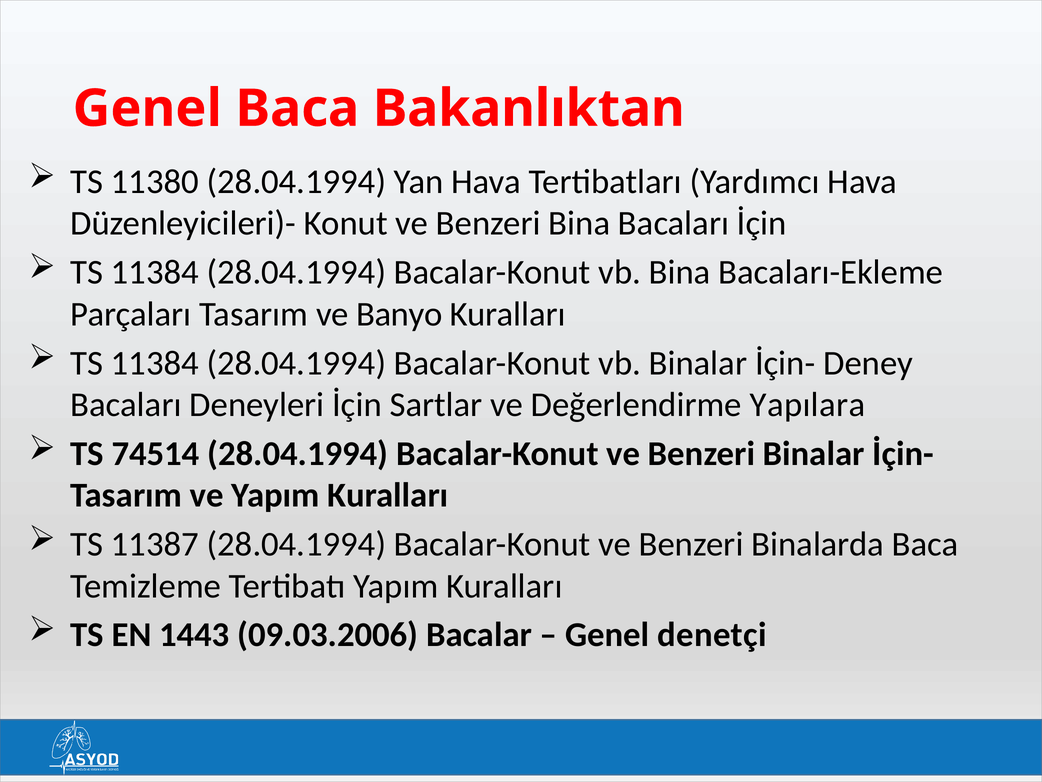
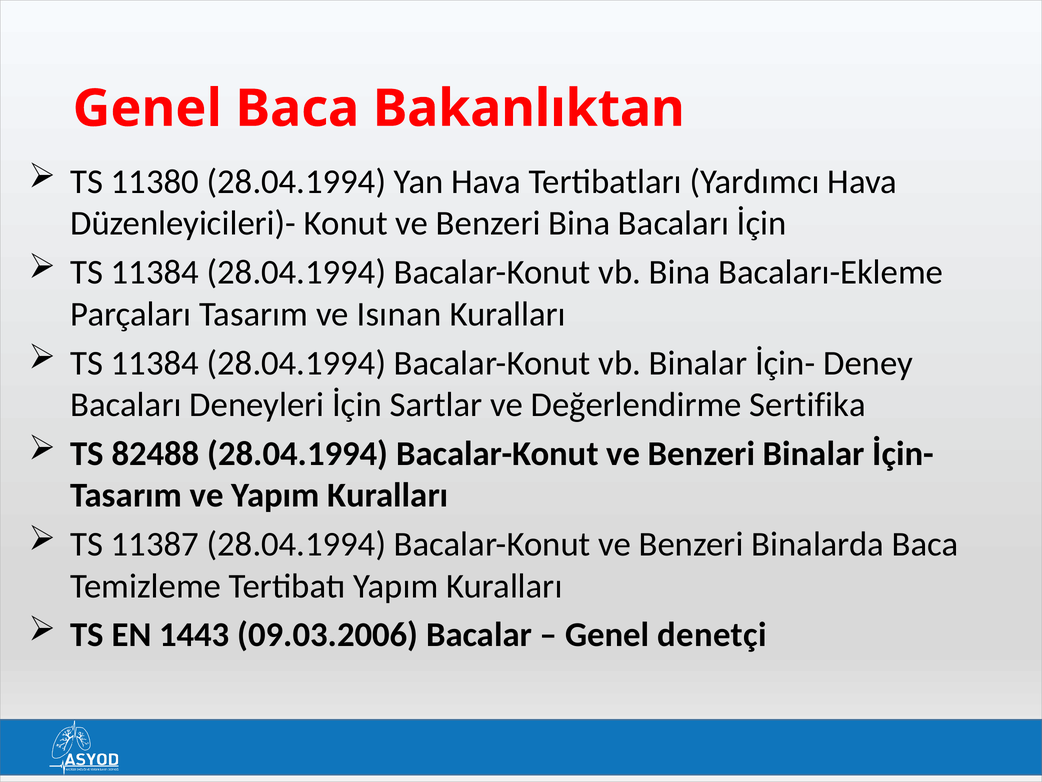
Banyo: Banyo -> Isınan
Yapılara: Yapılara -> Sertifika
74514: 74514 -> 82488
